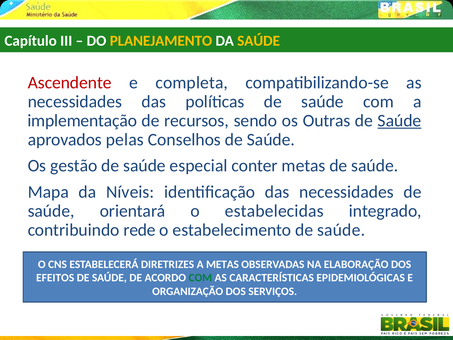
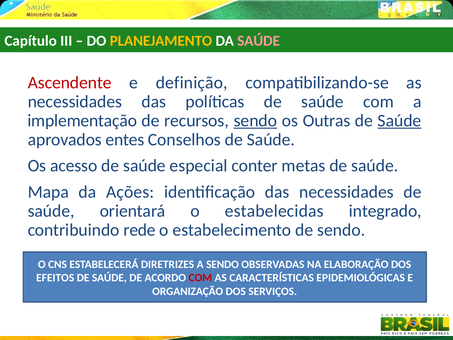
SAÚDE at (259, 41) colour: yellow -> pink
completa: completa -> definição
sendo at (255, 121) underline: none -> present
pelas: pelas -> entes
gestão: gestão -> acesso
Níveis: Níveis -> Ações
estabelecimento de saúde: saúde -> sendo
A METAS: METAS -> SENDO
COM at (200, 278) colour: green -> red
